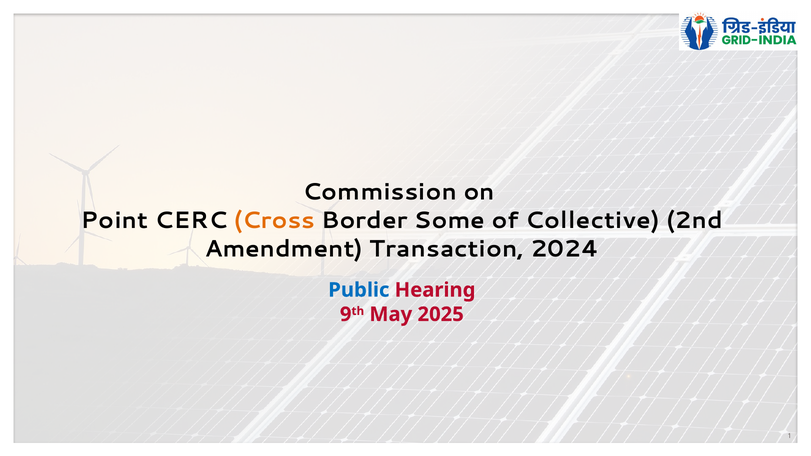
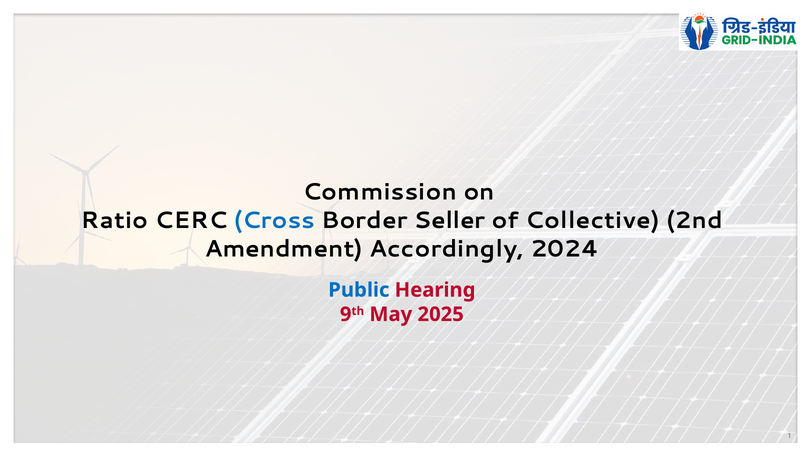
Point: Point -> Ratio
Cross colour: orange -> blue
Some: Some -> Seller
Transaction: Transaction -> Accordingly
